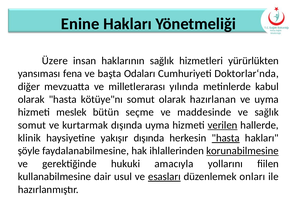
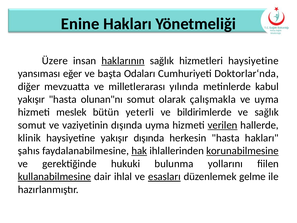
haklarının underline: none -> present
hizmetleri yürürlükten: yürürlükten -> haysiyetine
fena: fena -> eğer
olarak at (31, 99): olarak -> yakışır
kötüye"nı: kötüye"nı -> olunan"nı
hazırlanan: hazırlanan -> çalışmakla
seçme: seçme -> yeterli
maddesinde: maddesinde -> bildirimlerde
kurtarmak: kurtarmak -> vaziyetinin
hasta at (226, 138) underline: present -> none
şöyle: şöyle -> şahıs
hak underline: none -> present
amacıyla: amacıyla -> bulunma
kullanabilmesine underline: none -> present
usul: usul -> ihlal
onları: onları -> gelme
